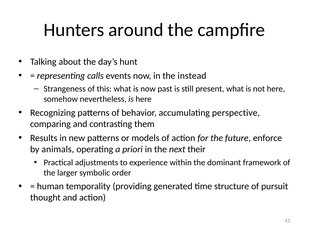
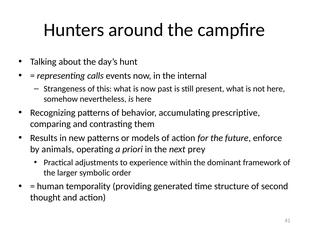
instead: instead -> internal
perspective: perspective -> prescriptive
their: their -> prey
pursuit: pursuit -> second
